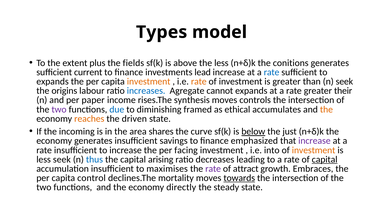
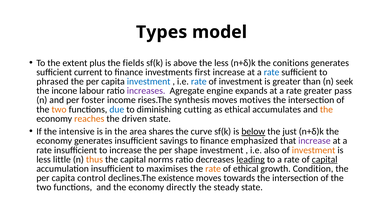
lead: lead -> first
expands at (53, 82): expands -> phrased
investment at (149, 82) colour: orange -> blue
rate at (199, 82) colour: orange -> blue
origins: origins -> incone
increases colour: blue -> purple
cannot: cannot -> engine
their: their -> pass
paper: paper -> foster
controls: controls -> motives
two at (59, 110) colour: purple -> orange
framed: framed -> cutting
incoming: incoming -> intensive
facing: facing -> shape
into: into -> also
less seek: seek -> little
thus colour: blue -> orange
arising: arising -> norms
leading underline: none -> present
rate at (213, 169) colour: purple -> orange
of attract: attract -> ethical
Embraces: Embraces -> Condition
mortality: mortality -> existence
towards underline: present -> none
